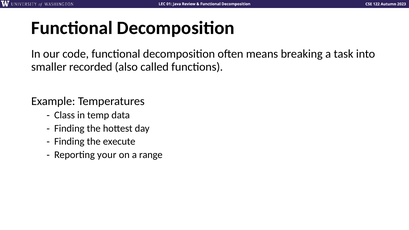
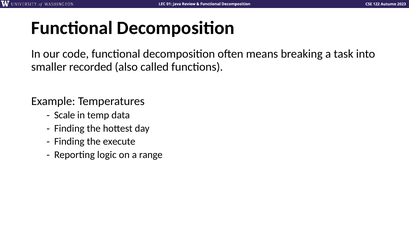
Class: Class -> Scale
your: your -> logic
